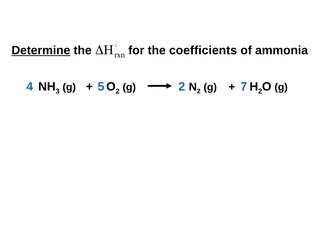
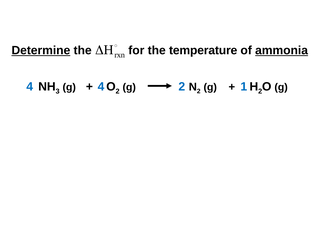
coefficients: coefficients -> temperature
ammonia underline: none -> present
4 5: 5 -> 4
7: 7 -> 1
